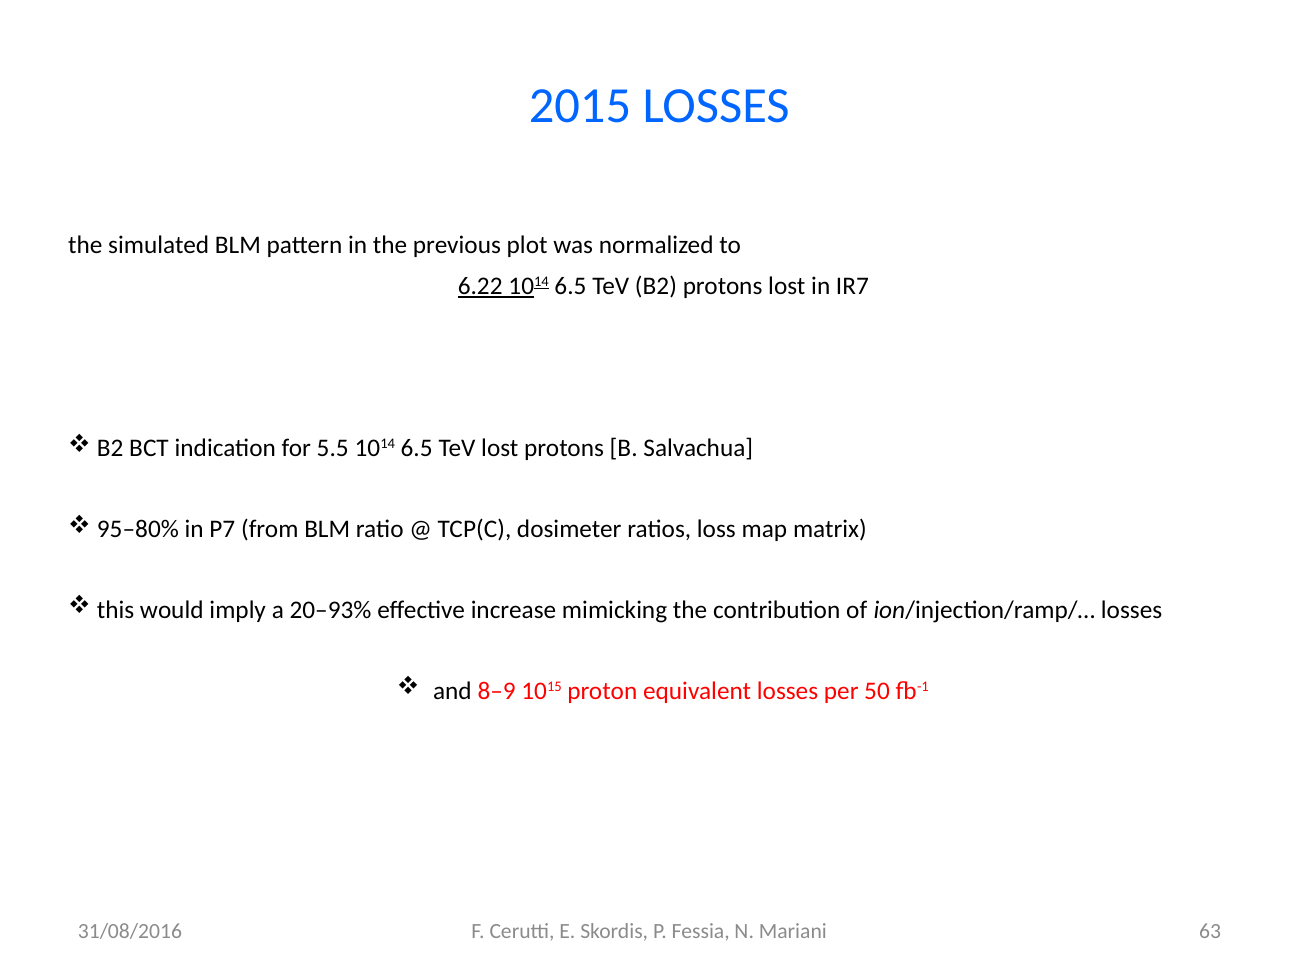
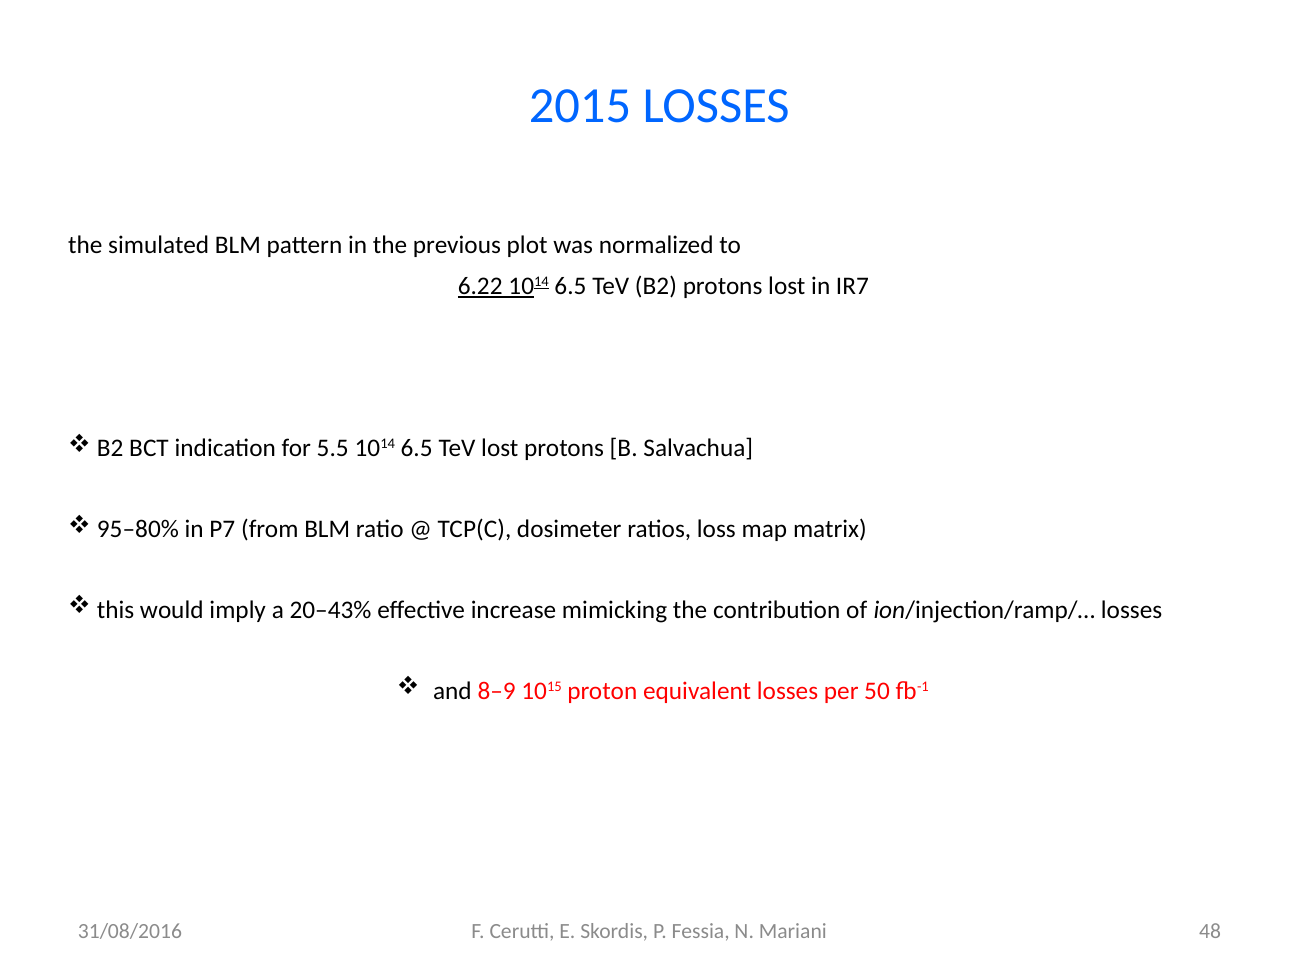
20–93%: 20–93% -> 20–43%
63: 63 -> 48
